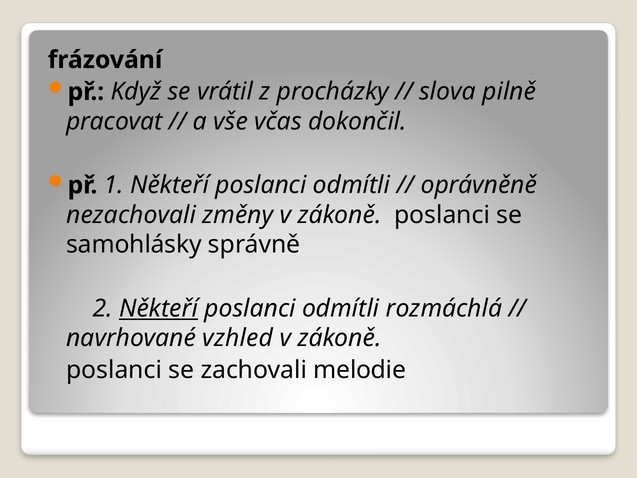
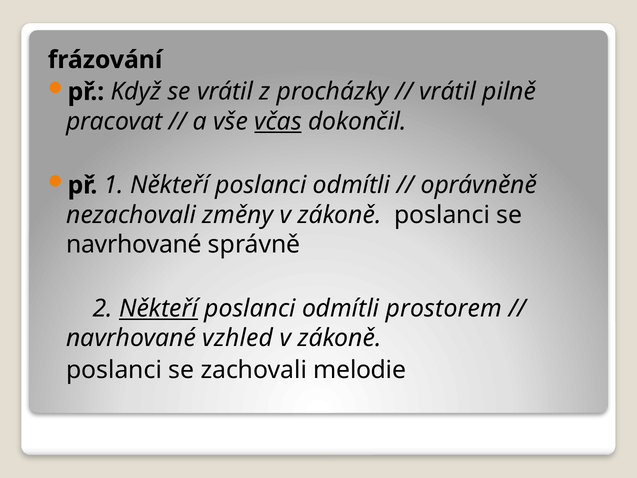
slova at (448, 92): slova -> vrátil
včas underline: none -> present
samohlásky at (134, 244): samohlásky -> navrhované
rozmáchlá: rozmáchlá -> prostorem
